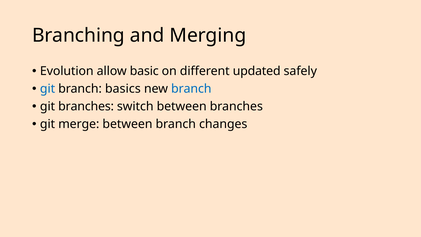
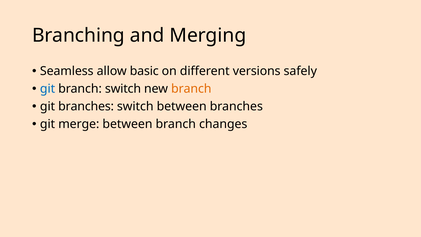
Evolution: Evolution -> Seamless
updated: updated -> versions
branch basics: basics -> switch
branch at (191, 89) colour: blue -> orange
